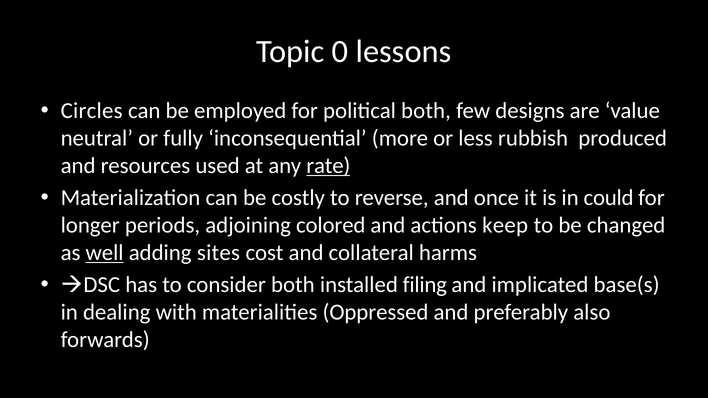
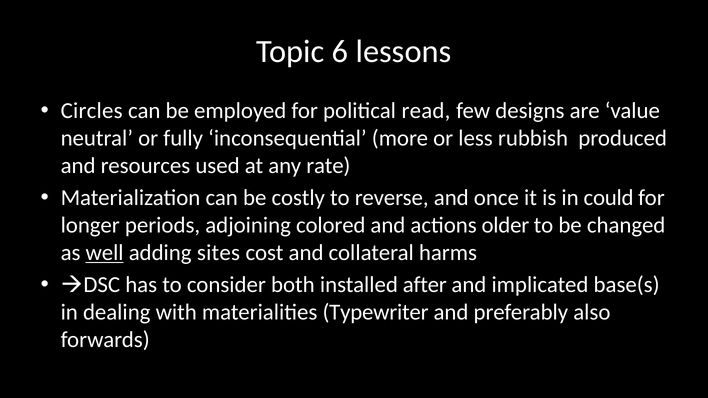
0: 0 -> 6
political both: both -> read
rate underline: present -> none
keep: keep -> older
filing: filing -> after
Oppressed: Oppressed -> Typewriter
